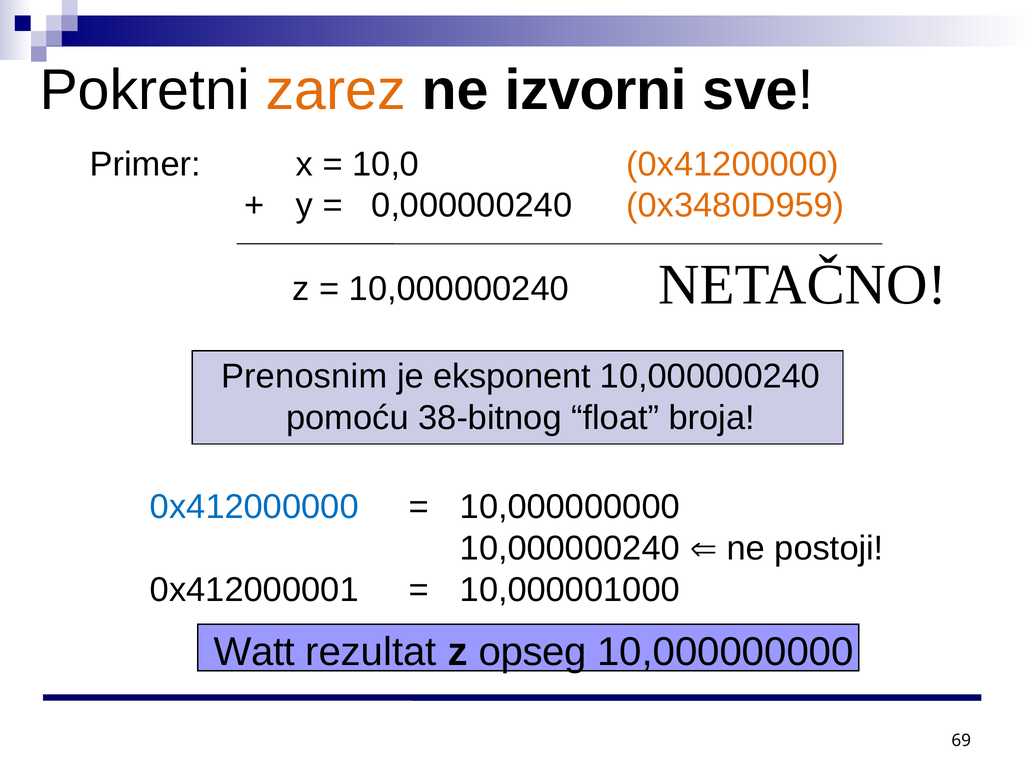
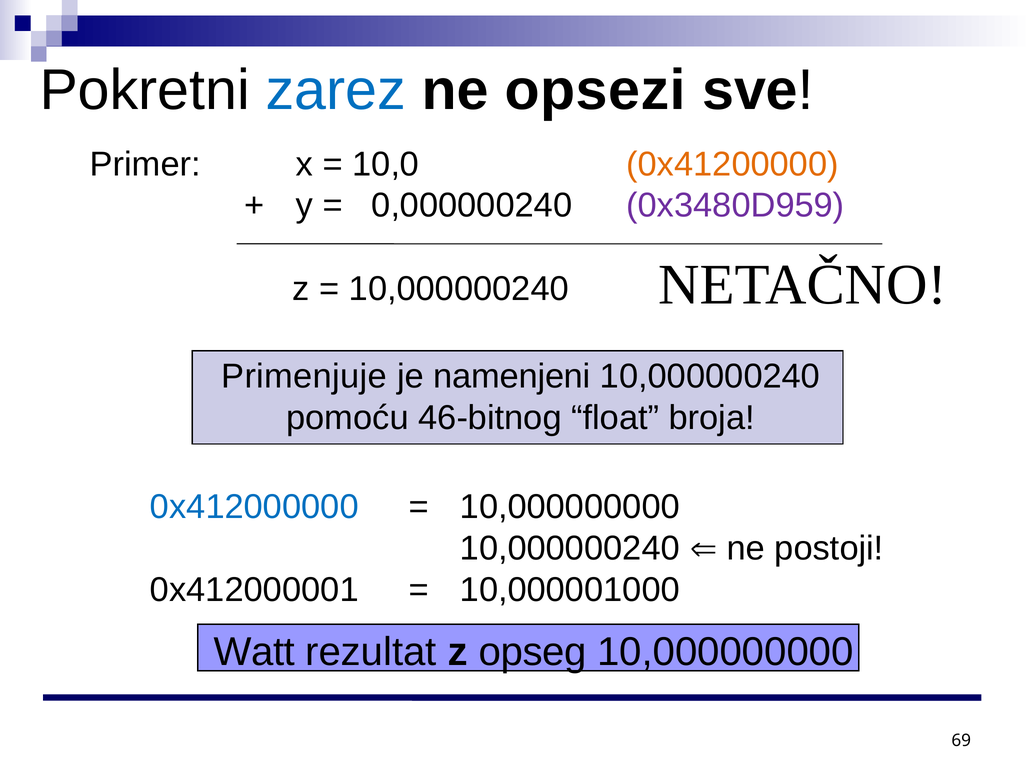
zarez colour: orange -> blue
izvorni: izvorni -> opsezi
0x3480D959 colour: orange -> purple
Prenosnim: Prenosnim -> Primenjuje
eksponent: eksponent -> namenjeni
38-bitnog: 38-bitnog -> 46-bitnog
